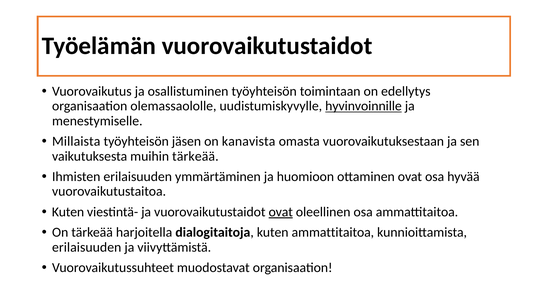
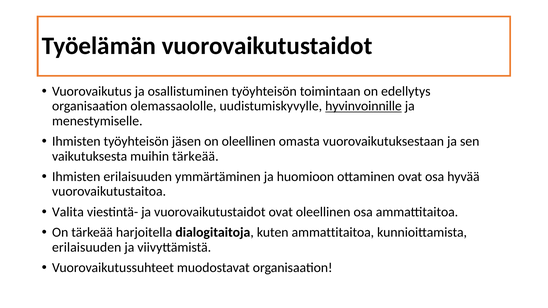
Millaista at (76, 142): Millaista -> Ihmisten
on kanavista: kanavista -> oleellinen
Kuten at (68, 212): Kuten -> Valita
ovat at (281, 212) underline: present -> none
